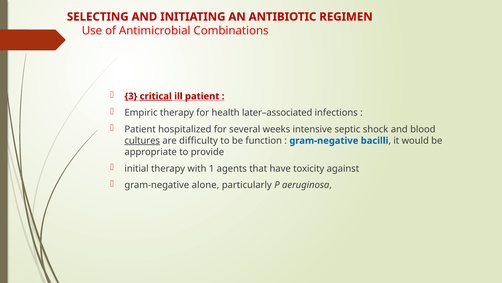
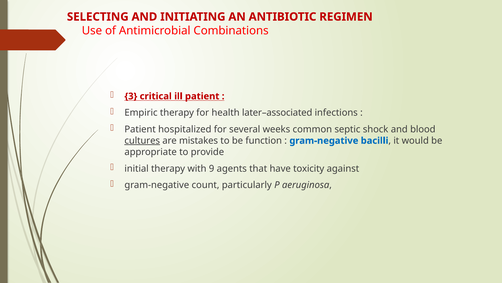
critical underline: present -> none
intensive: intensive -> common
difficulty: difficulty -> mistakes
1: 1 -> 9
alone: alone -> count
